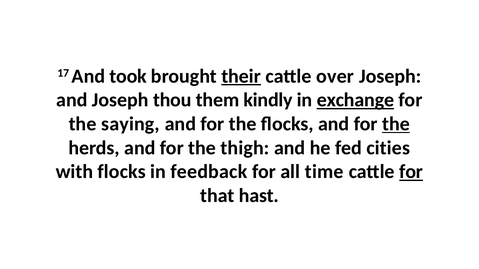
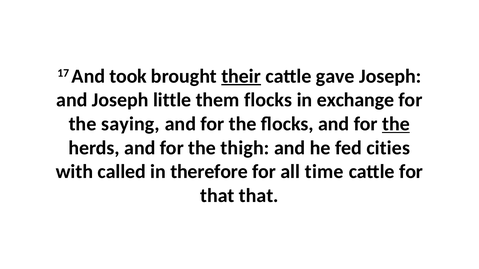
over: over -> gave
thou: thou -> little
them kindly: kindly -> flocks
exchange underline: present -> none
with flocks: flocks -> called
feedback: feedback -> therefore
for at (411, 172) underline: present -> none
that hast: hast -> that
